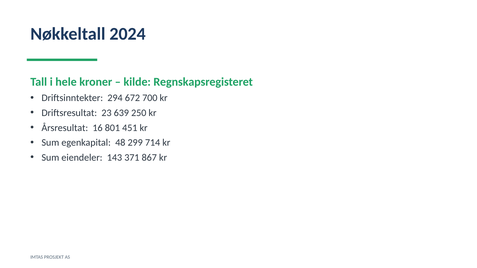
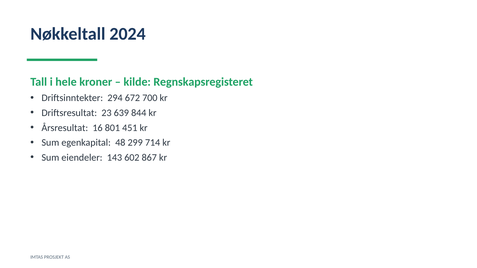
250: 250 -> 844
371: 371 -> 602
